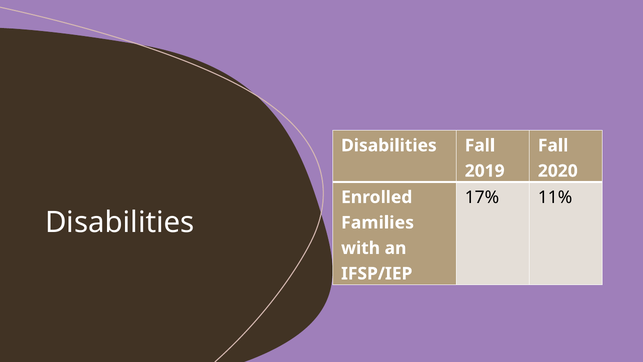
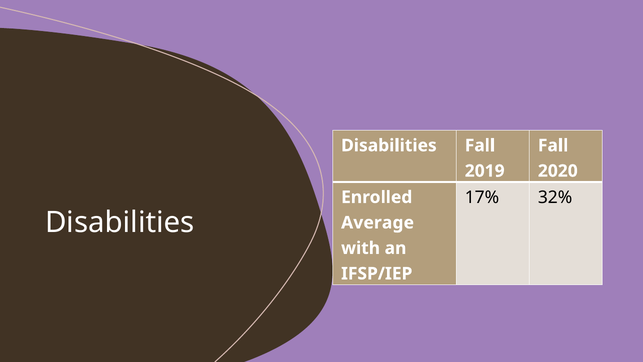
11%: 11% -> 32%
Families: Families -> Average
